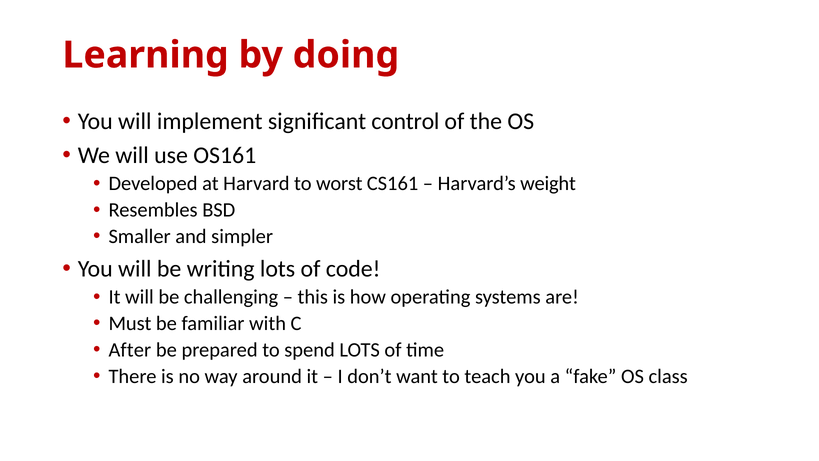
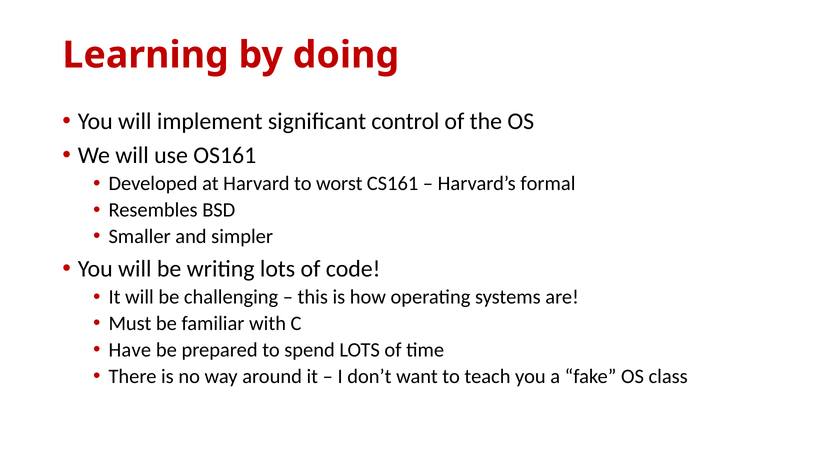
weight: weight -> formal
After: After -> Have
